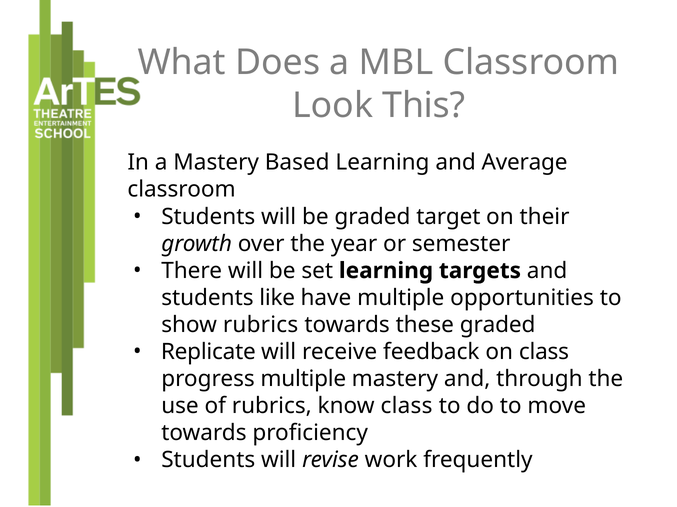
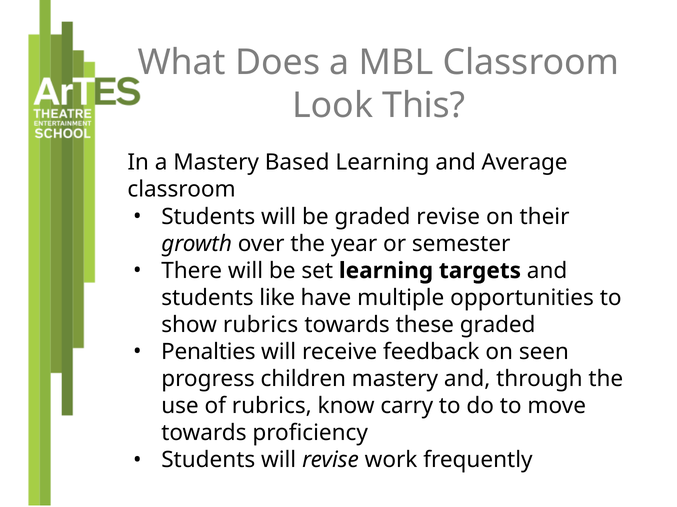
graded target: target -> revise
Replicate: Replicate -> Penalties
on class: class -> seen
progress multiple: multiple -> children
know class: class -> carry
